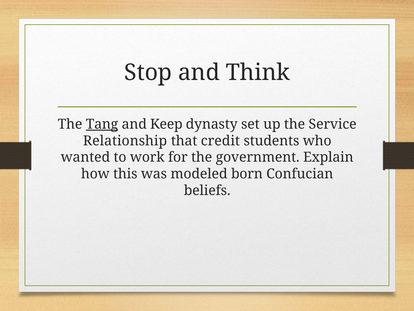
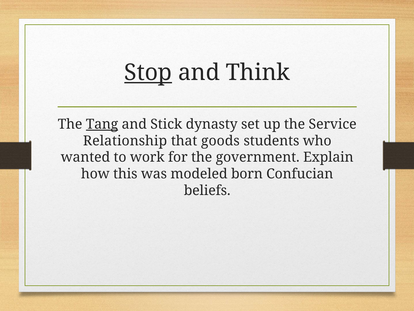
Stop underline: none -> present
Keep: Keep -> Stick
credit: credit -> goods
